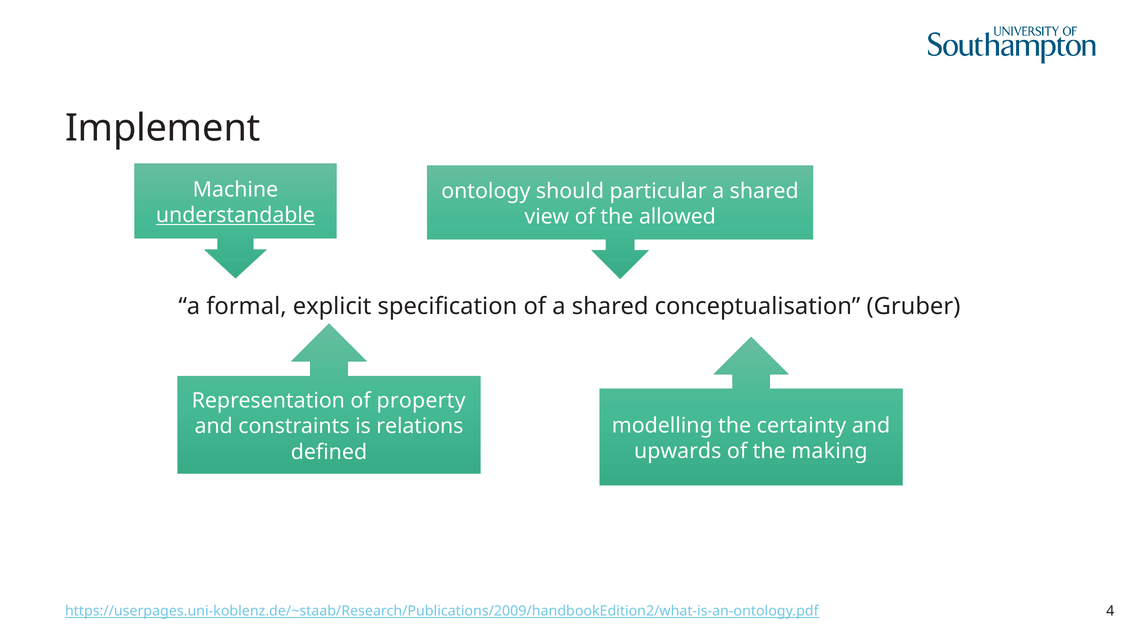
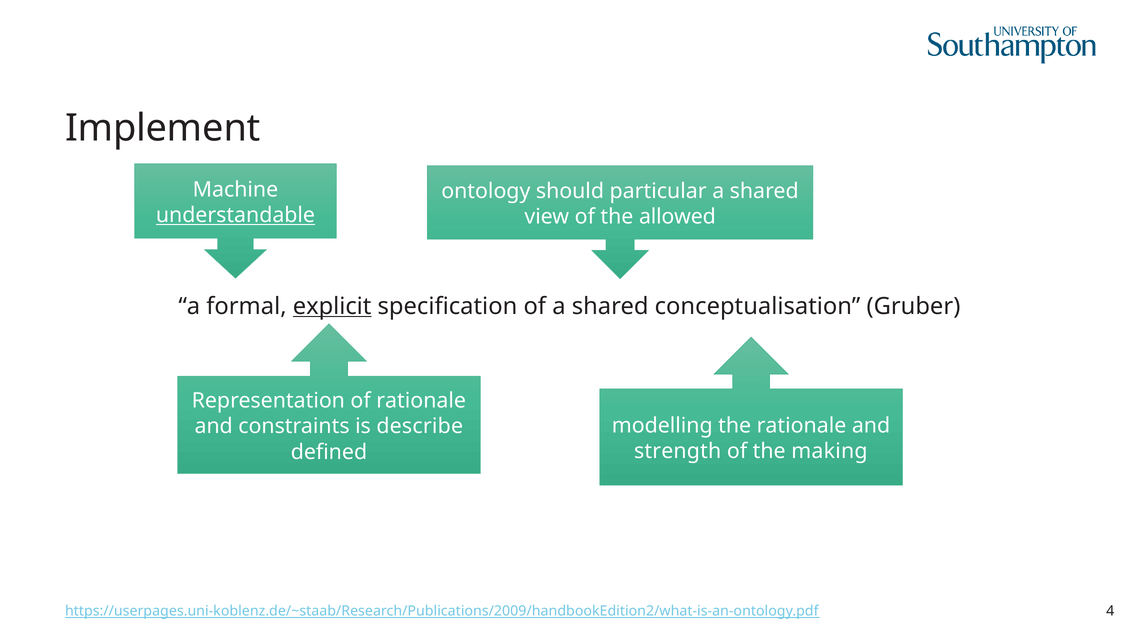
explicit underline: none -> present
of property: property -> rationale
the certainty: certainty -> rationale
relations: relations -> describe
upwards: upwards -> strength
